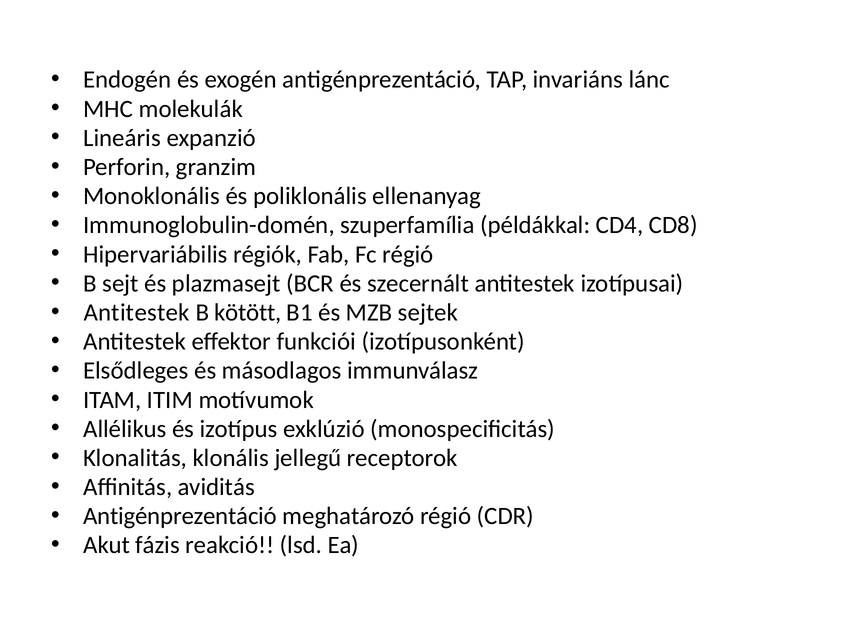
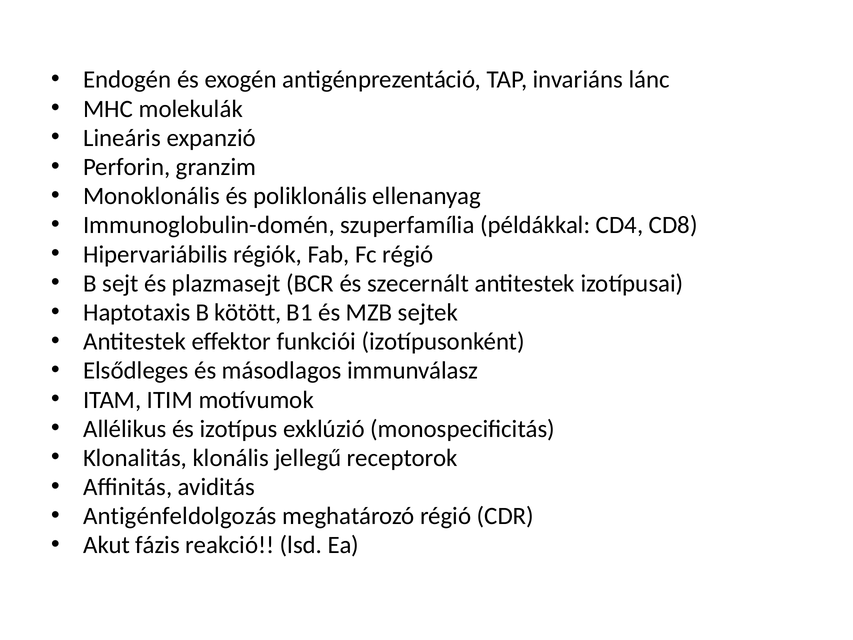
Antitestek at (137, 312): Antitestek -> Haptotaxis
Antigénprezentáció at (180, 516): Antigénprezentáció -> Antigénfeldolgozás
